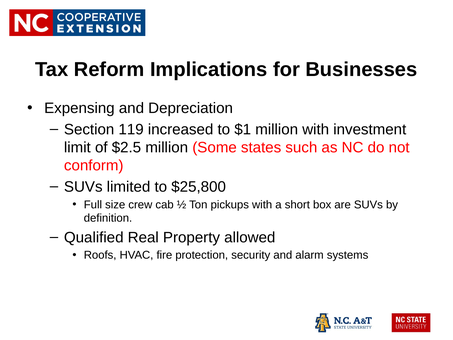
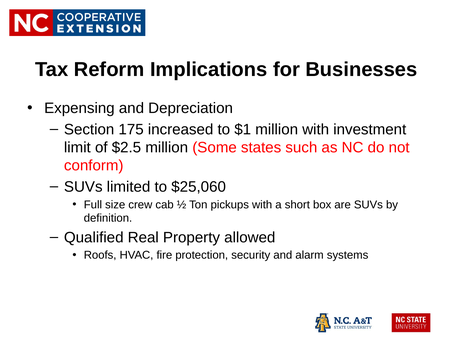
119: 119 -> 175
$25,800: $25,800 -> $25,060
